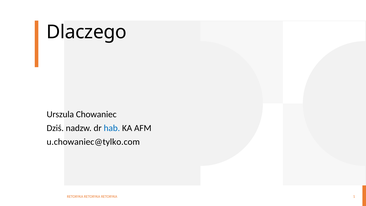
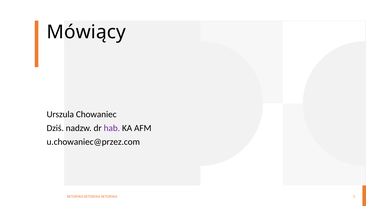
Dlaczego: Dlaczego -> Mówiący
hab colour: blue -> purple
u.chowaniec@tylko.com: u.chowaniec@tylko.com -> u.chowaniec@przez.com
